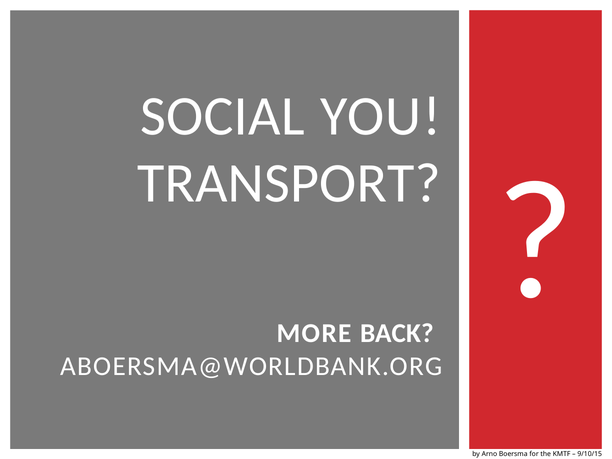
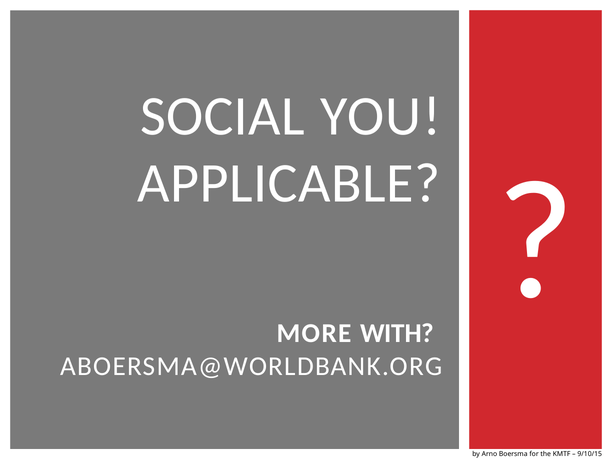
TRANSPORT: TRANSPORT -> APPLICABLE
BACK: BACK -> WITH
